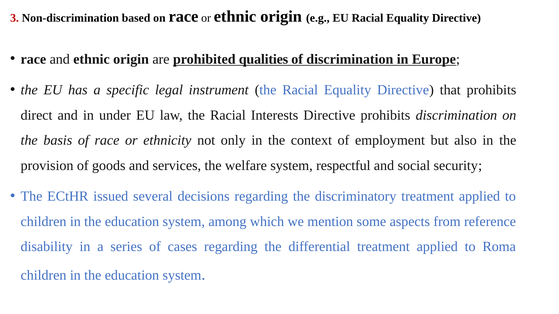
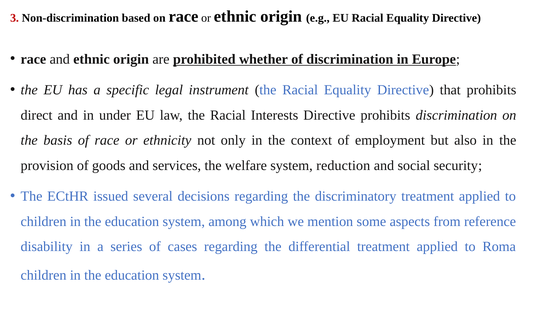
qualities: qualities -> whether
respectful: respectful -> reduction
